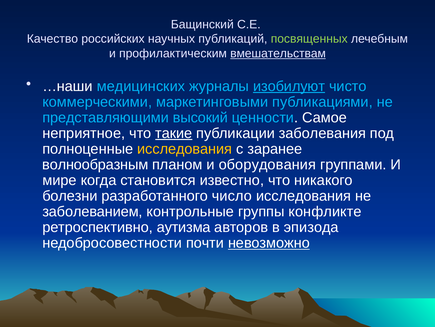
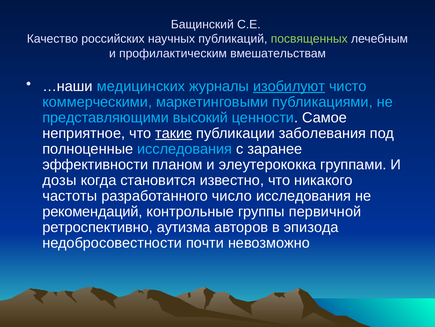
вмешательствам underline: present -> none
исследования at (185, 149) colour: yellow -> light blue
волнообразным: волнообразным -> эффективности
оборудования: оборудования -> элеутерококка
мире: мире -> дозы
болезни: болезни -> частоты
заболеванием: заболеванием -> рекомендаций
конфликте: конфликте -> первичной
невозможно underline: present -> none
